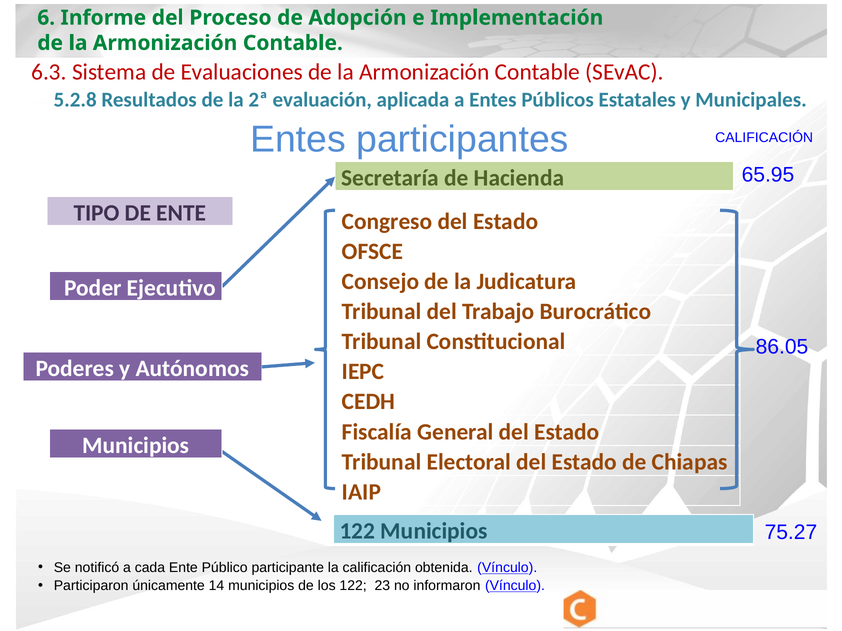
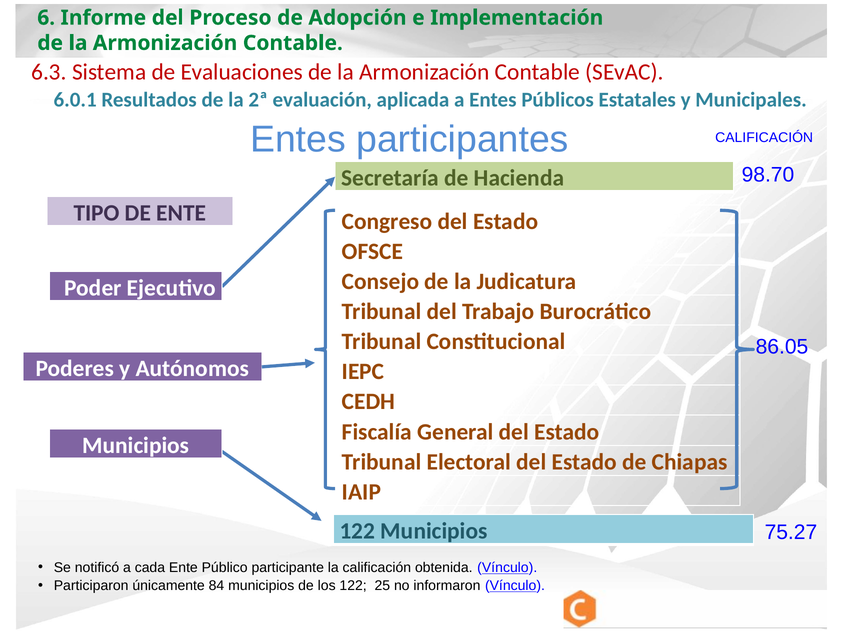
5.2.8: 5.2.8 -> 6.0.1
65.95: 65.95 -> 98.70
14: 14 -> 84
23: 23 -> 25
